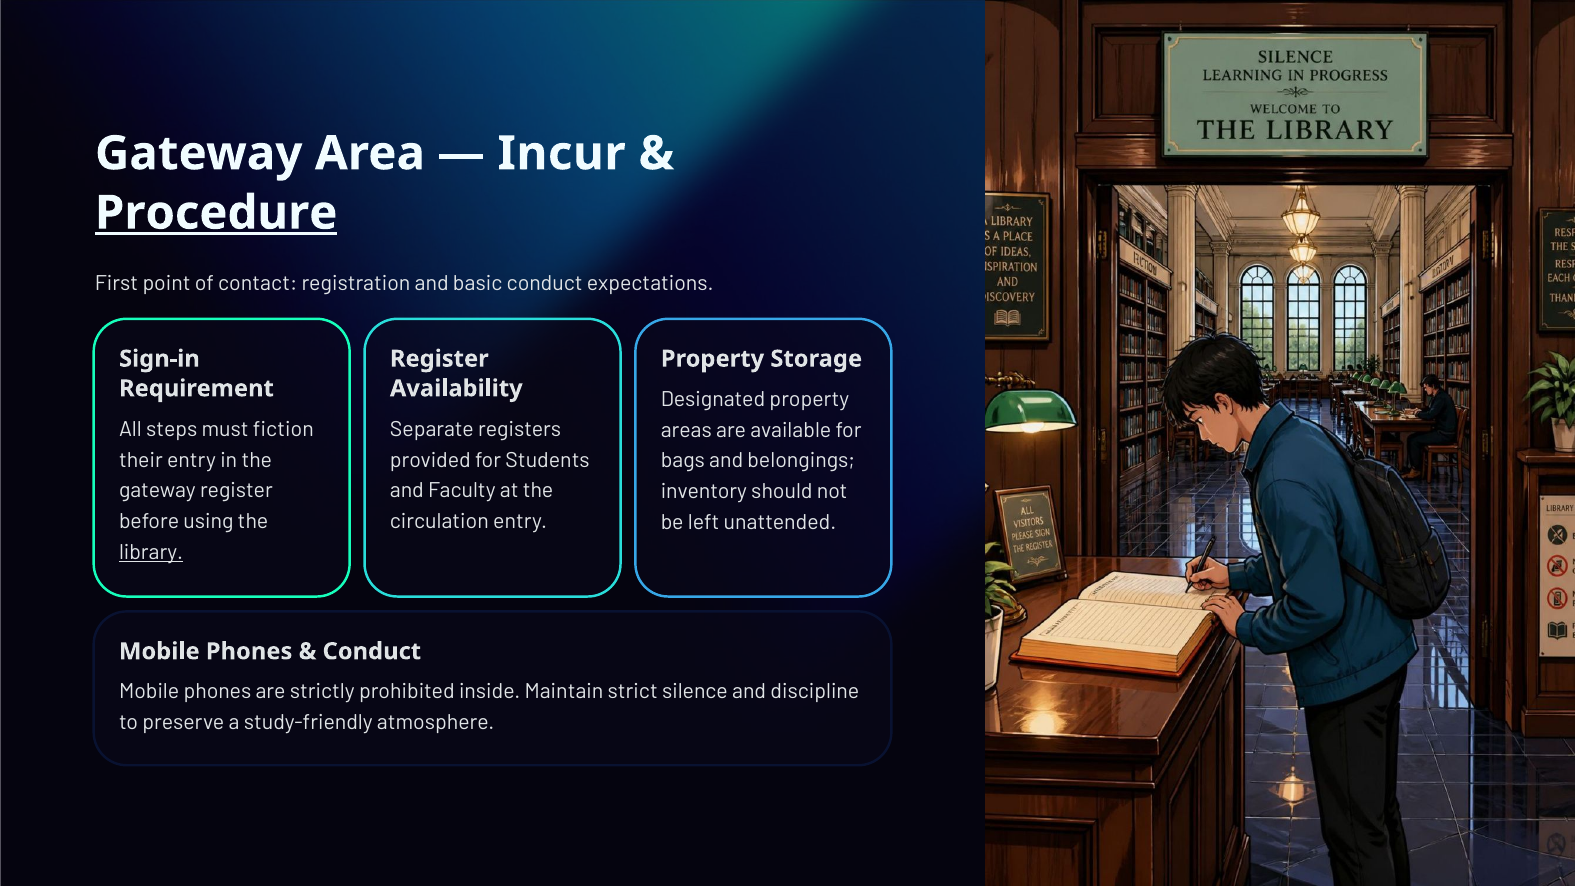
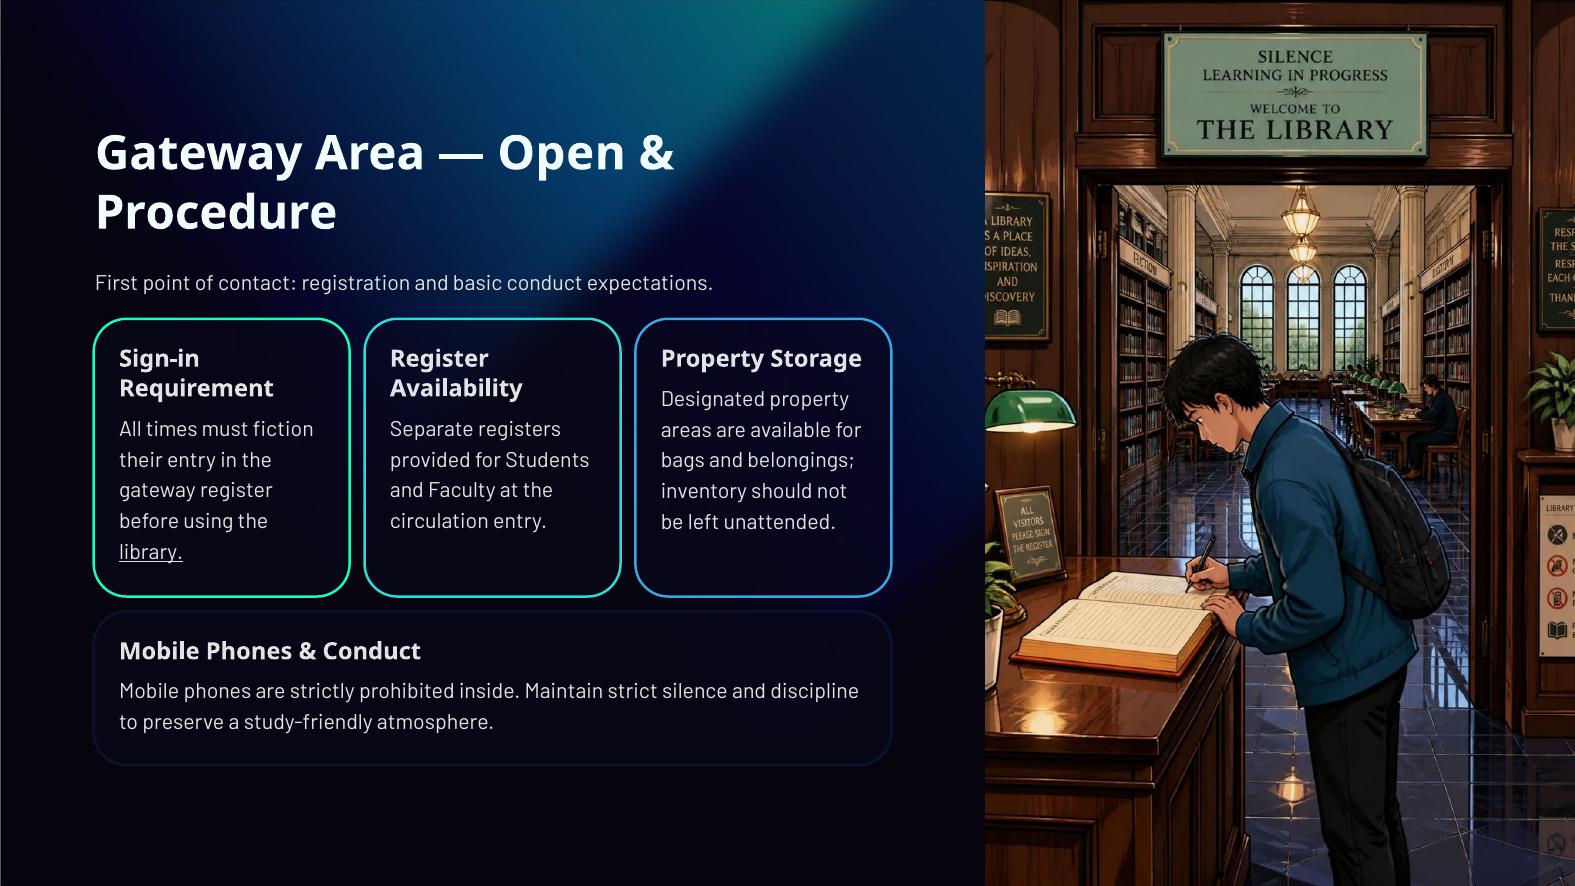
Incur: Incur -> Open
Procedure underline: present -> none
steps: steps -> times
